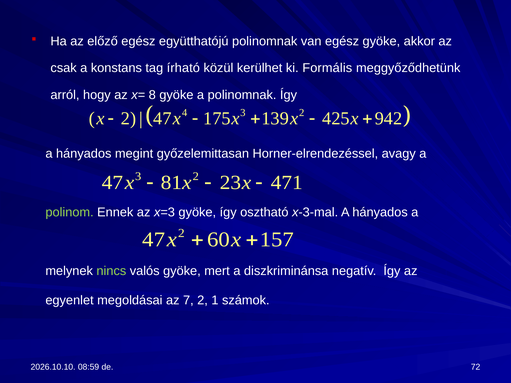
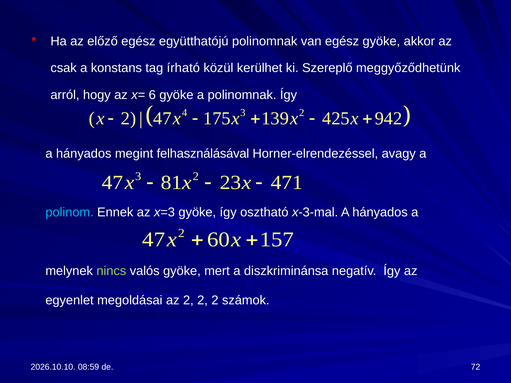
Formális: Formális -> Szereplő
8: 8 -> 6
győzelemittasan: győzelemittasan -> felhasználásával
polinom colour: light green -> light blue
az 7: 7 -> 2
1 at (215, 300): 1 -> 2
